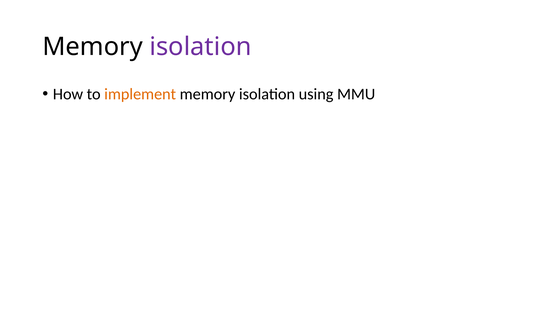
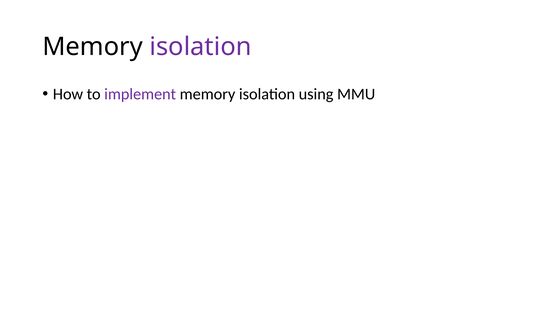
implement colour: orange -> purple
